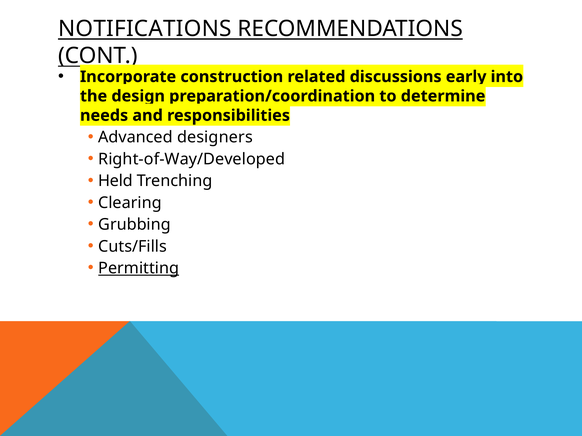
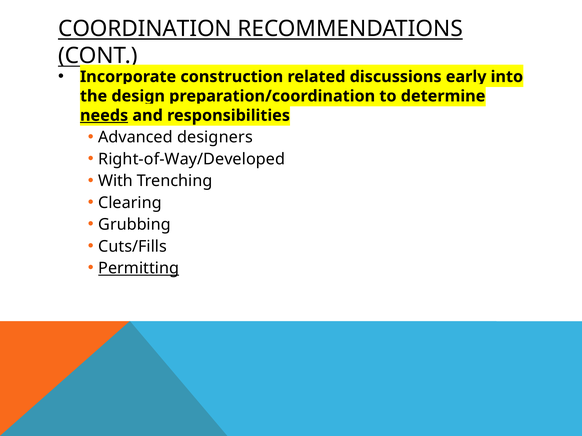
NOTIFICATIONS: NOTIFICATIONS -> COORDINATION
needs underline: none -> present
Held: Held -> With
